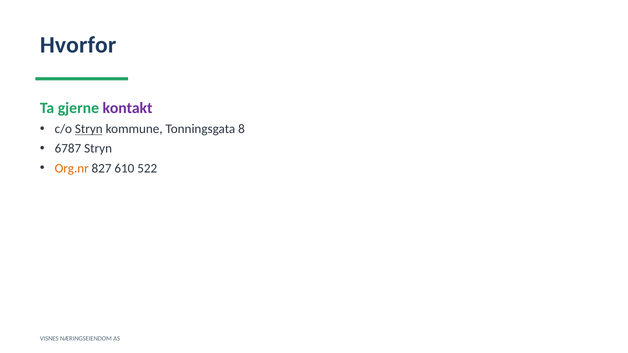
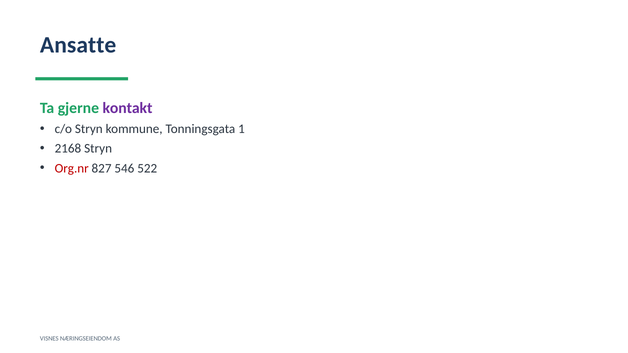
Hvorfor: Hvorfor -> Ansatte
Stryn at (89, 129) underline: present -> none
8: 8 -> 1
6787: 6787 -> 2168
Org.nr colour: orange -> red
610: 610 -> 546
